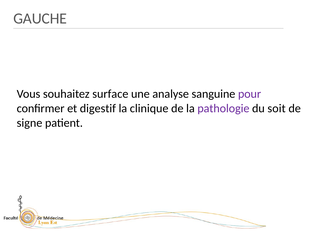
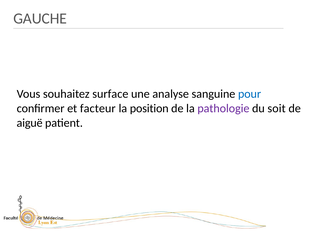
pour colour: purple -> blue
digestif: digestif -> facteur
clinique: clinique -> position
signe: signe -> aiguë
